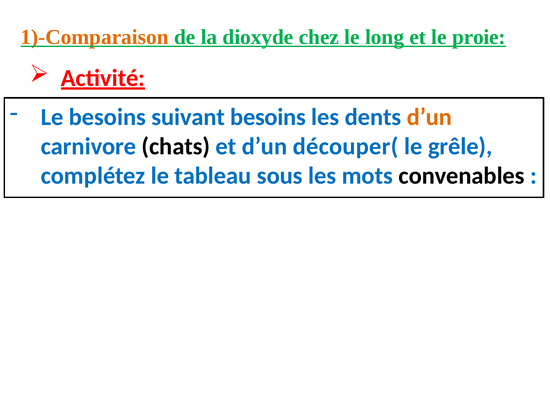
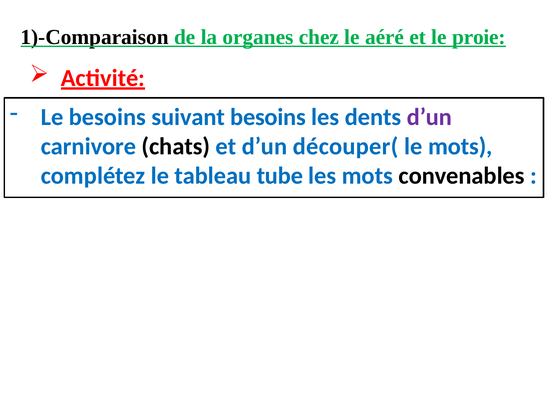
1)-Comparaison colour: orange -> black
dioxyde: dioxyde -> organes
long: long -> aéré
d’un at (429, 117) colour: orange -> purple
le grêle: grêle -> mots
sous: sous -> tube
